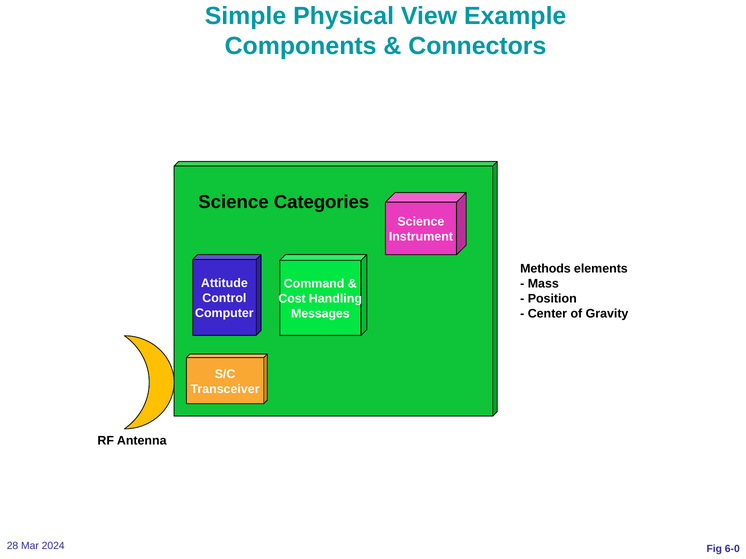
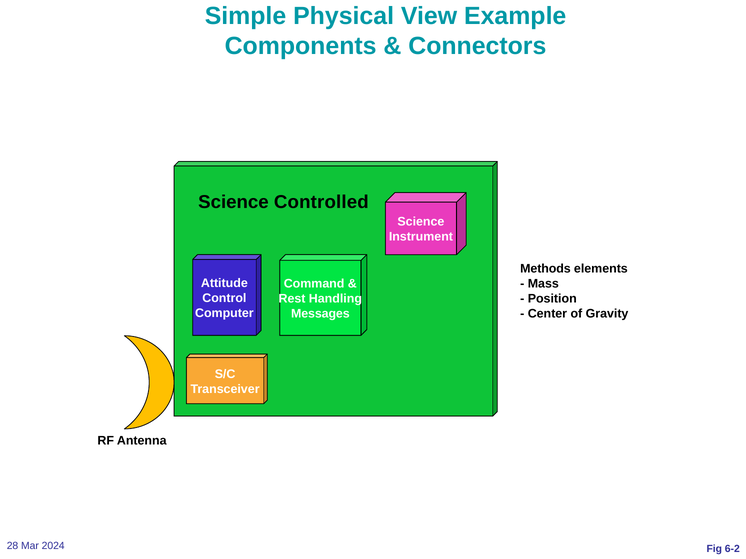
Categories: Categories -> Controlled
Cost: Cost -> Rest
6-0: 6-0 -> 6-2
